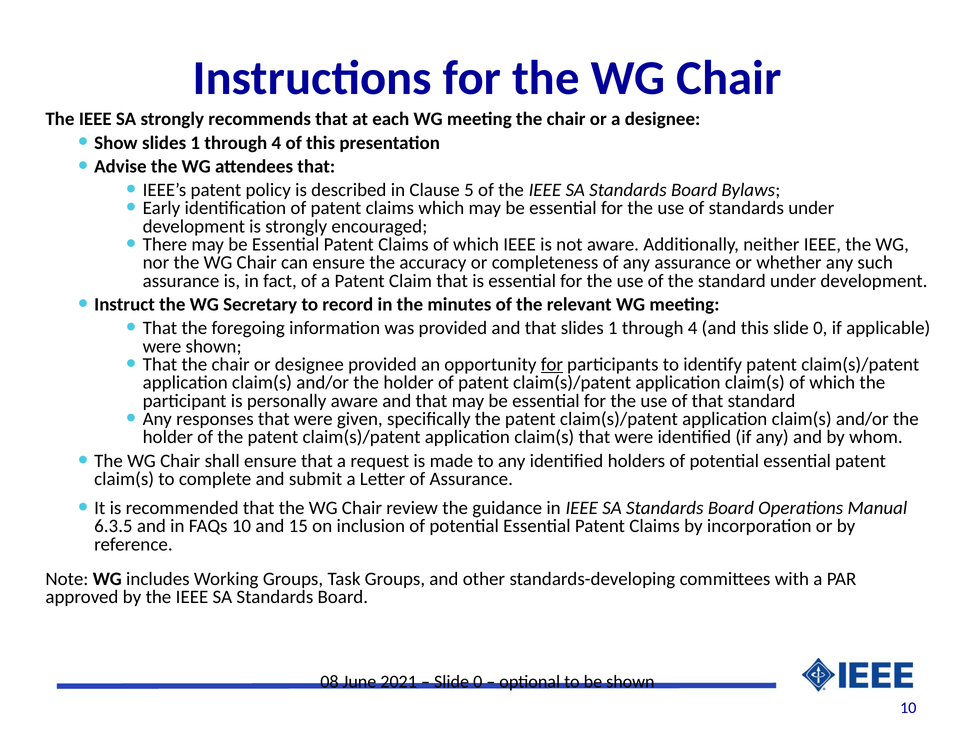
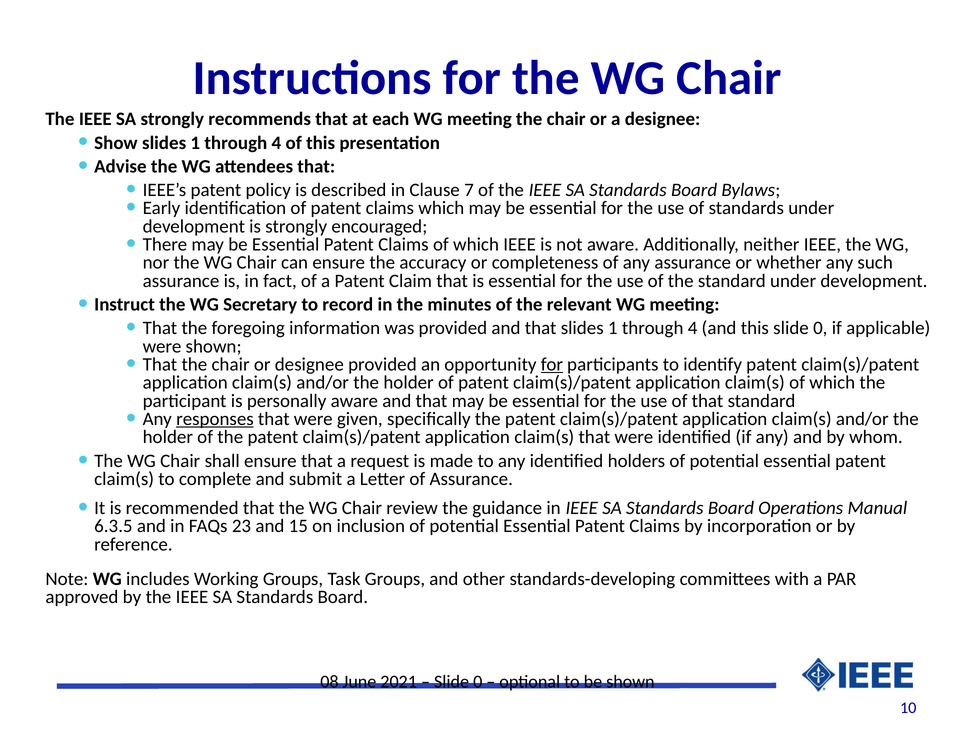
5: 5 -> 7
responses underline: none -> present
FAQs 10: 10 -> 23
